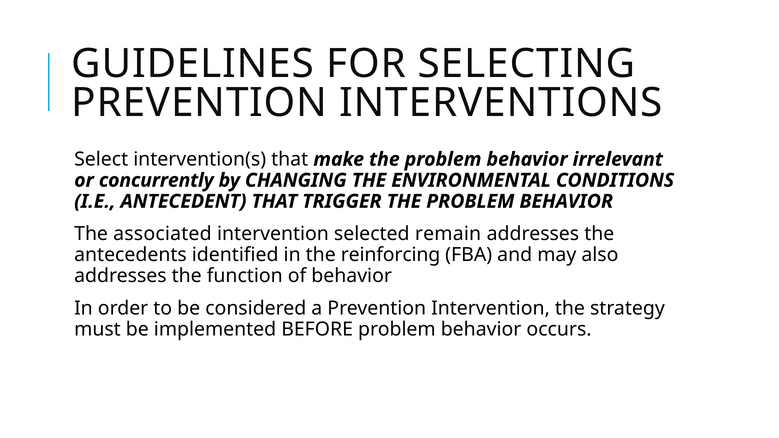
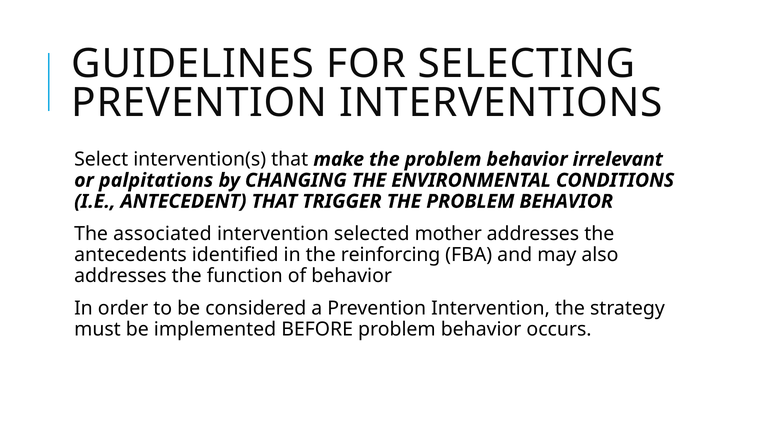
concurrently: concurrently -> palpitations
remain: remain -> mother
